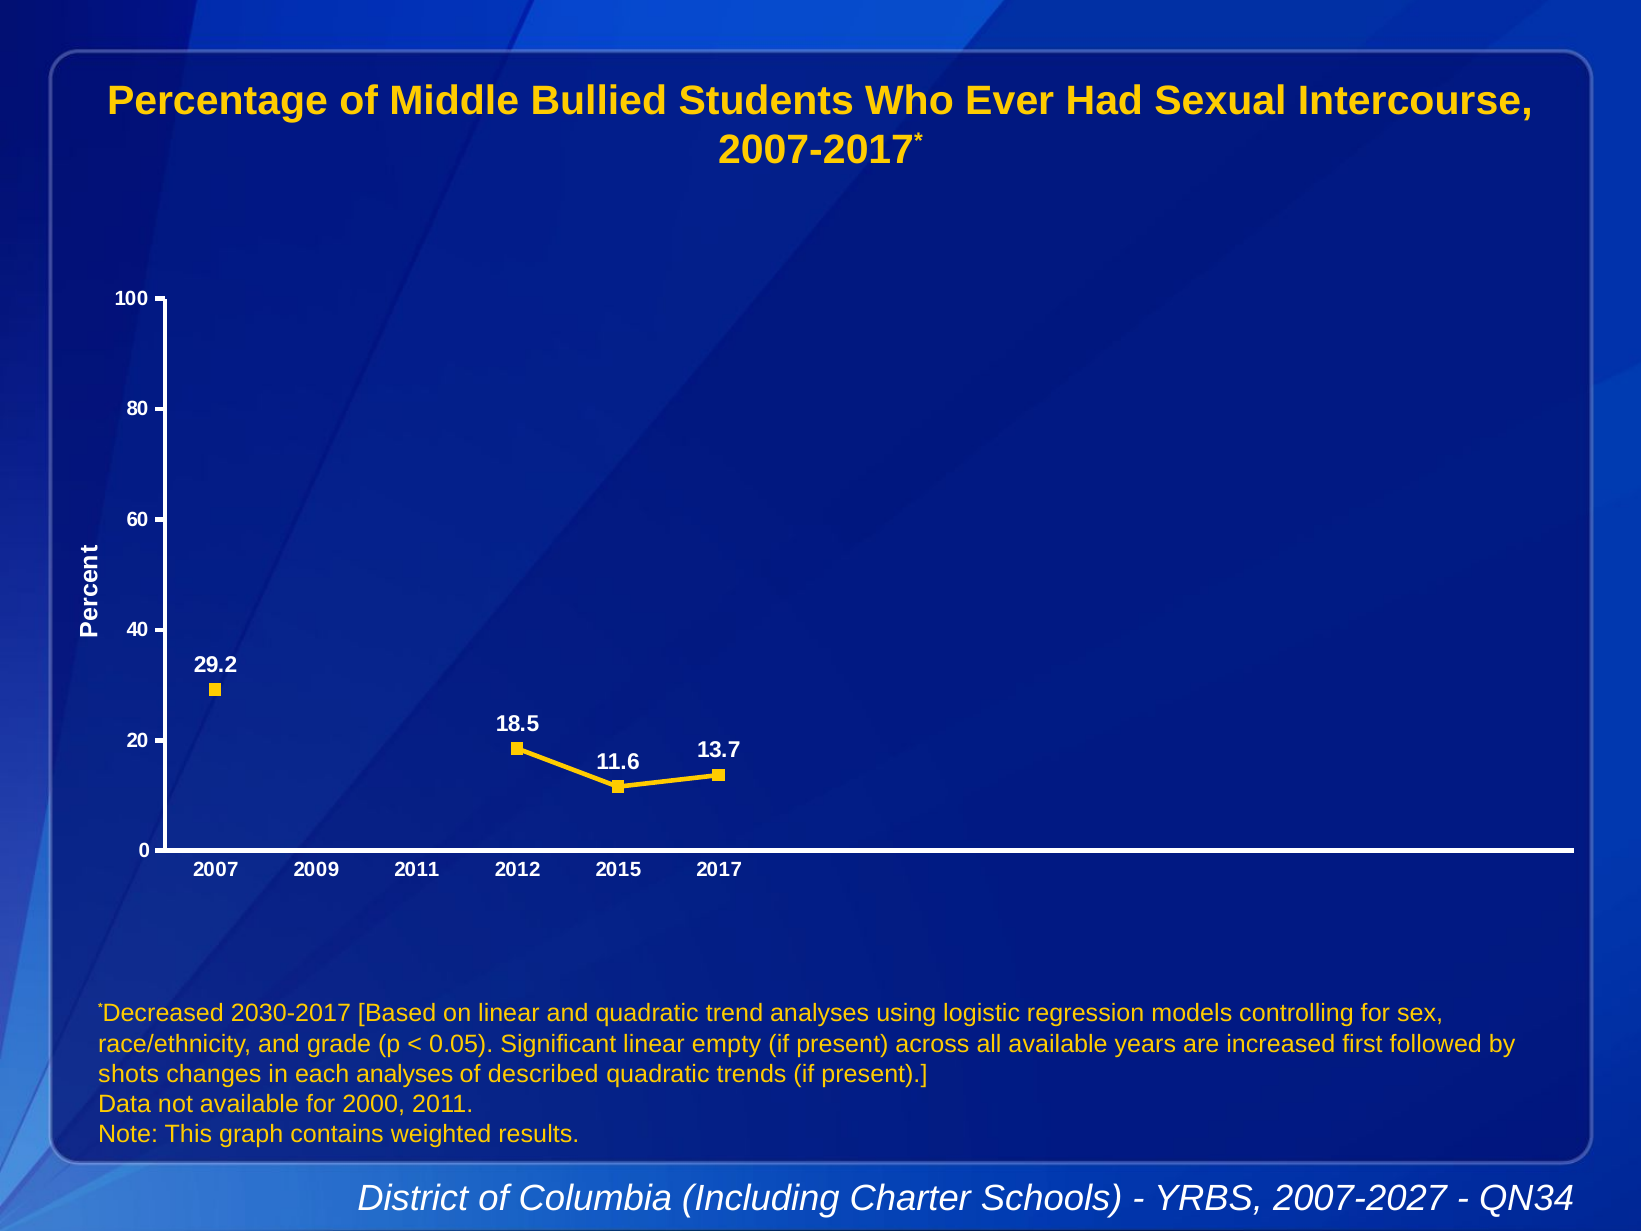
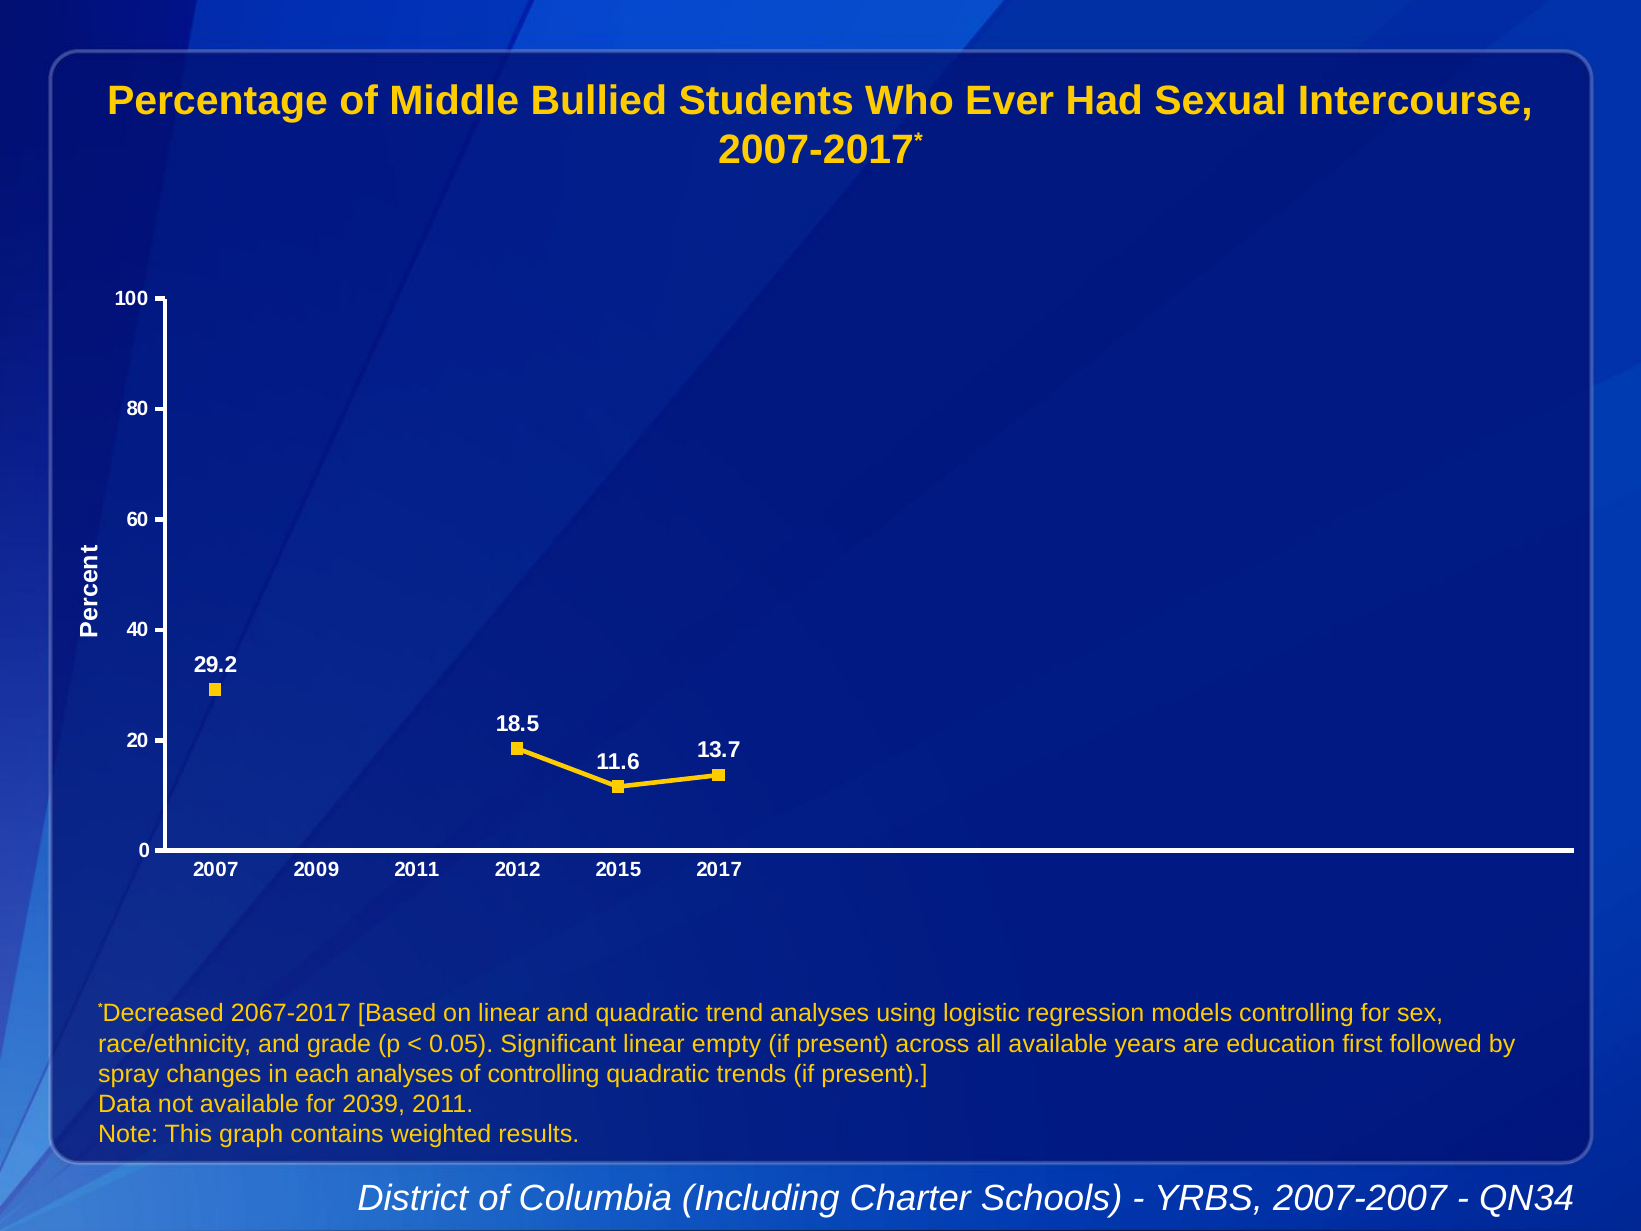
2030-2017: 2030-2017 -> 2067-2017
increased: increased -> education
shots: shots -> spray
of described: described -> controlling
2000: 2000 -> 2039
2007-2027: 2007-2027 -> 2007-2007
